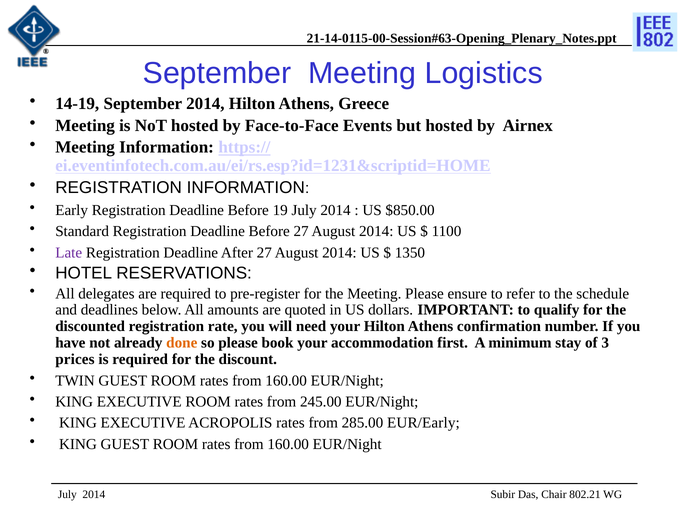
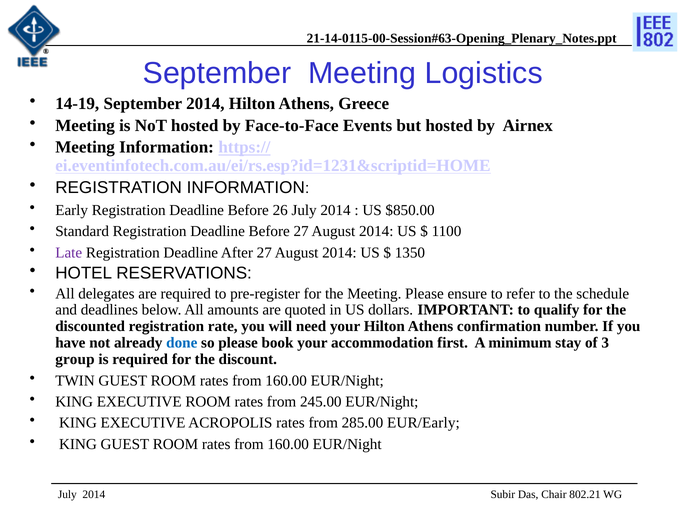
19: 19 -> 26
done colour: orange -> blue
prices: prices -> group
